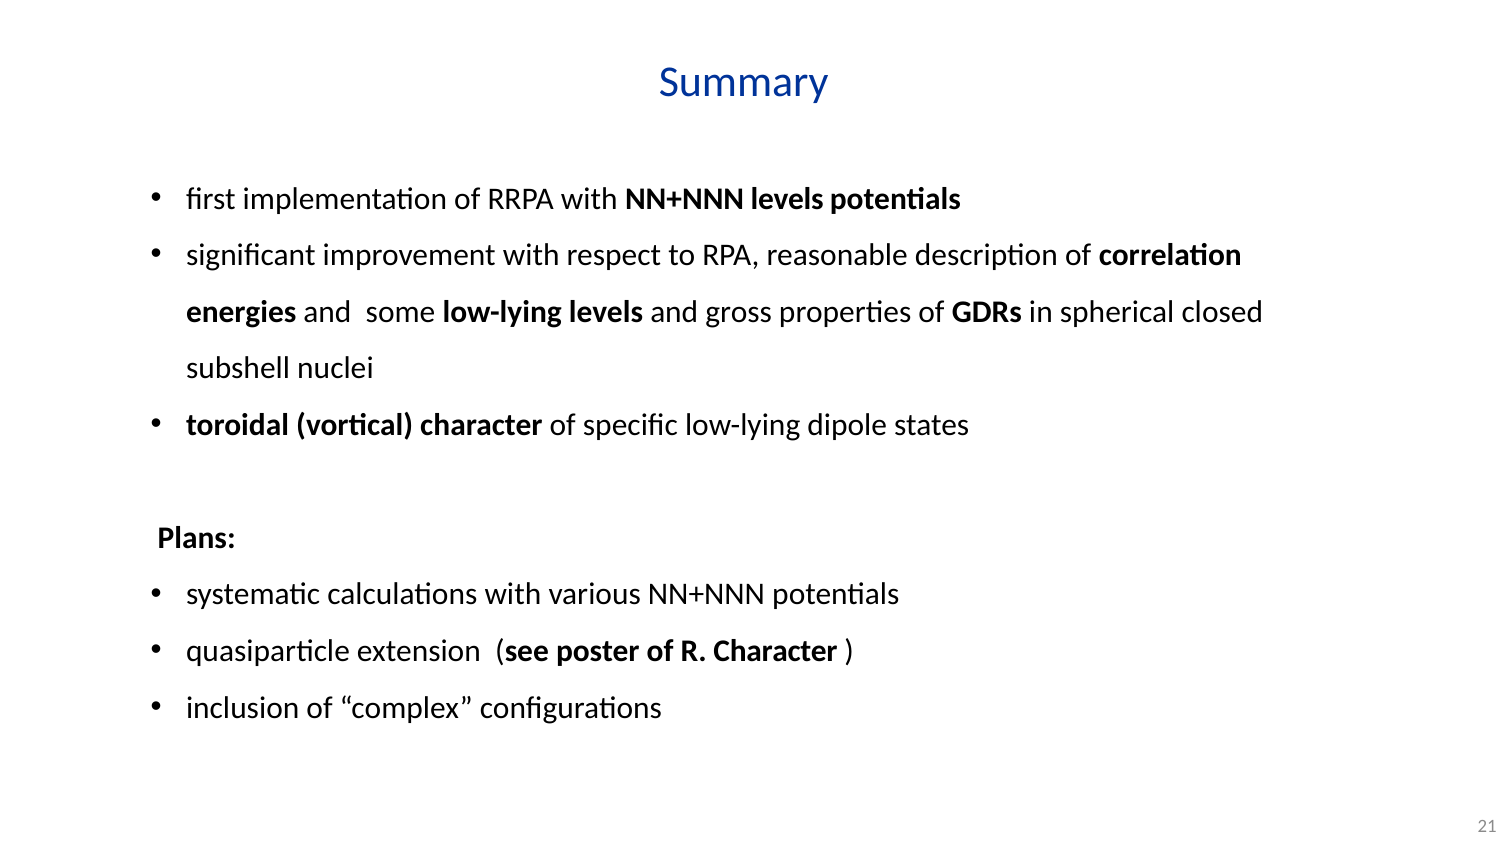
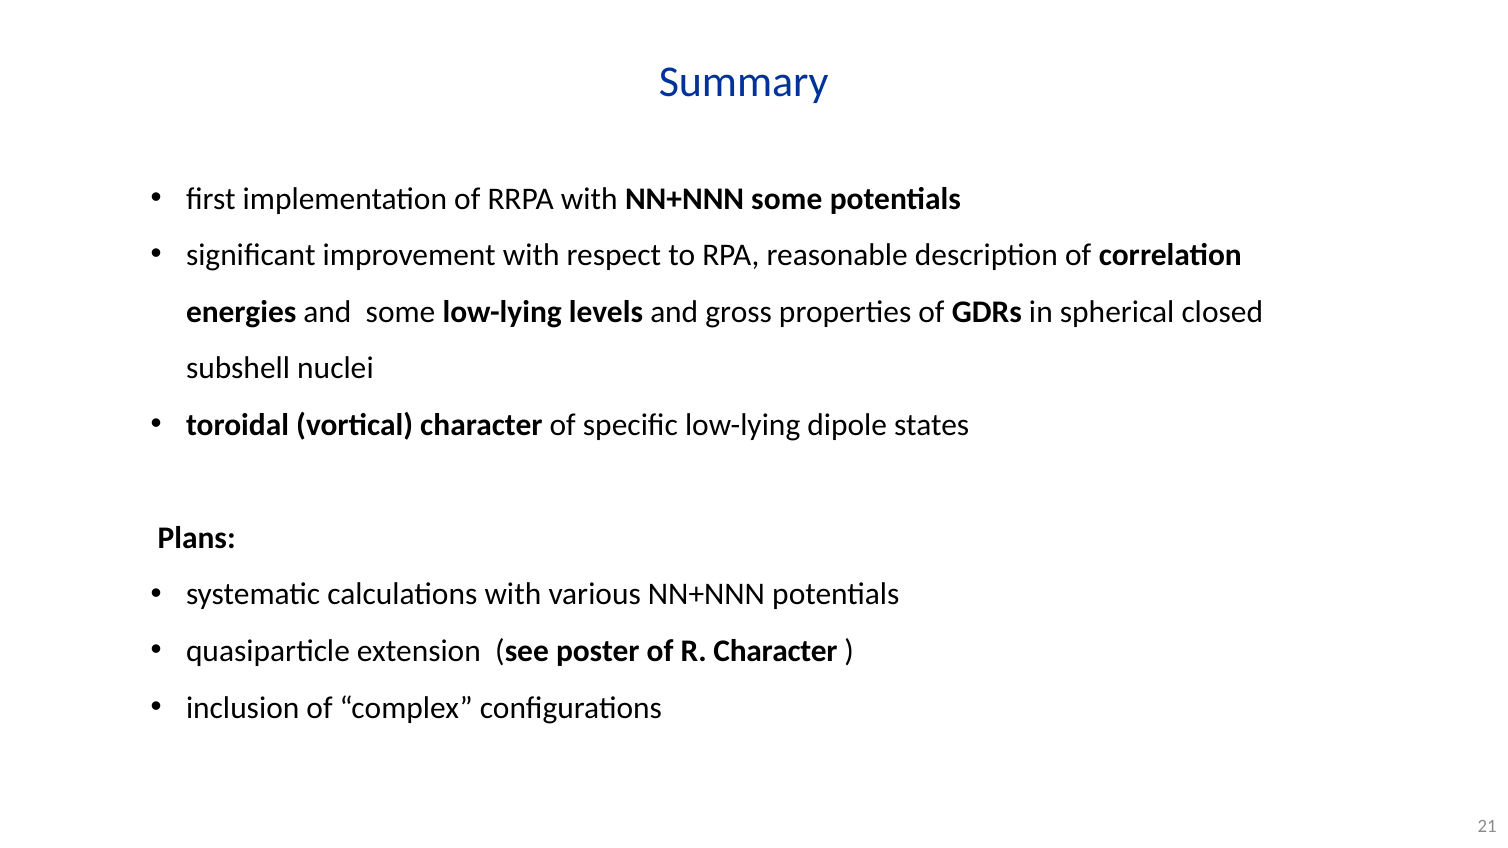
NN+NNN levels: levels -> some
